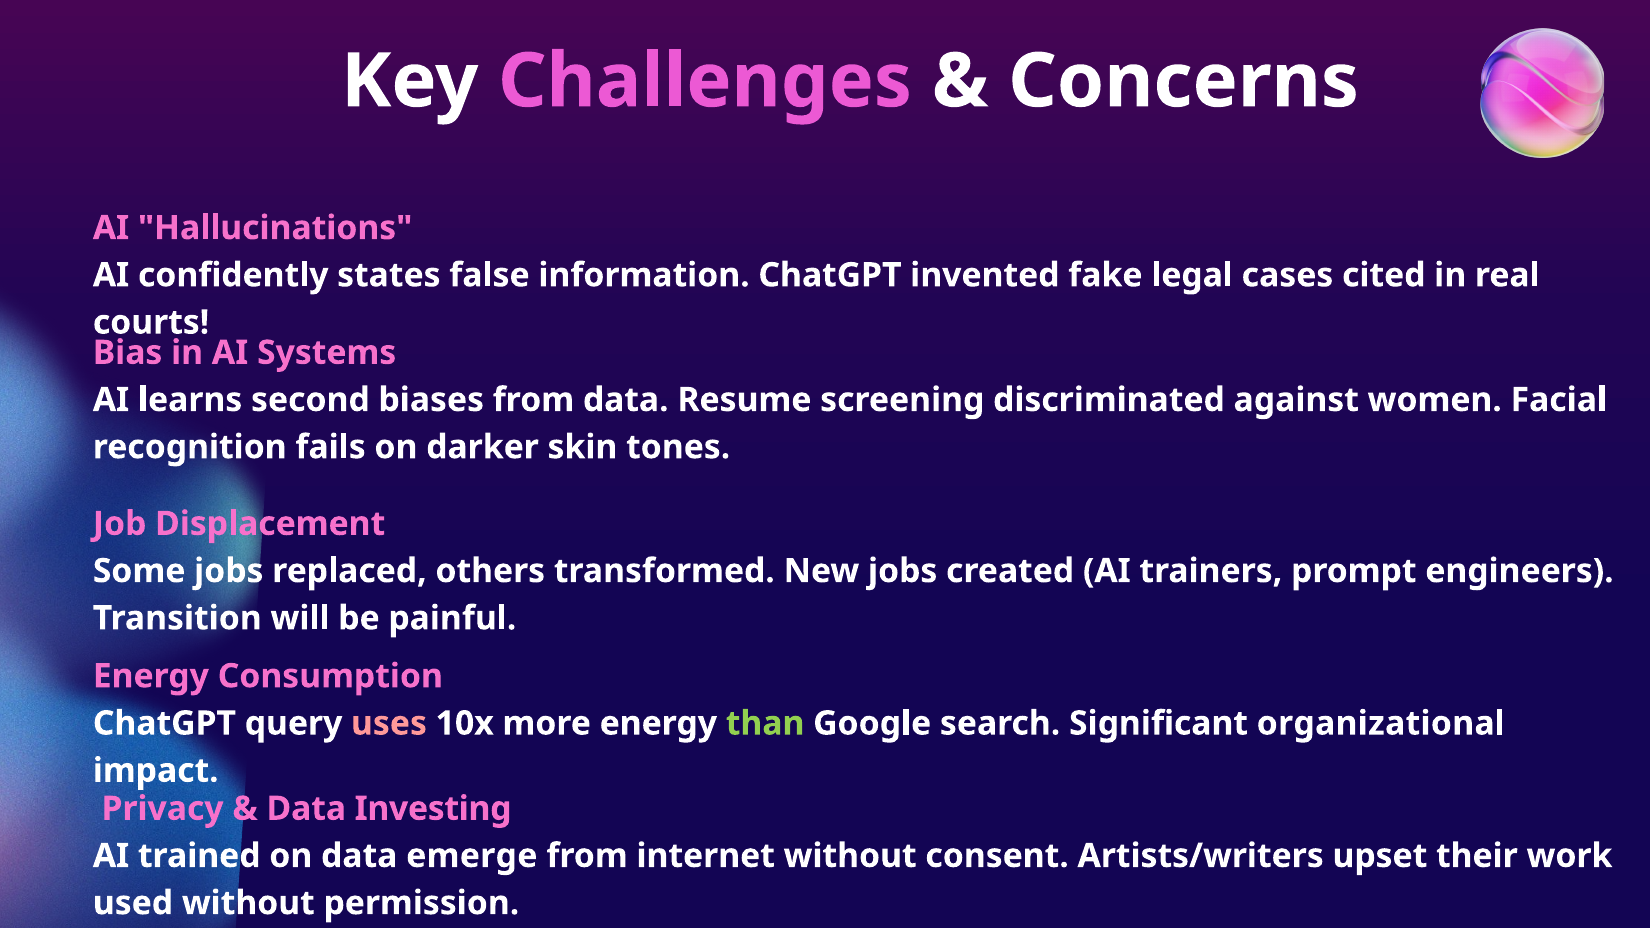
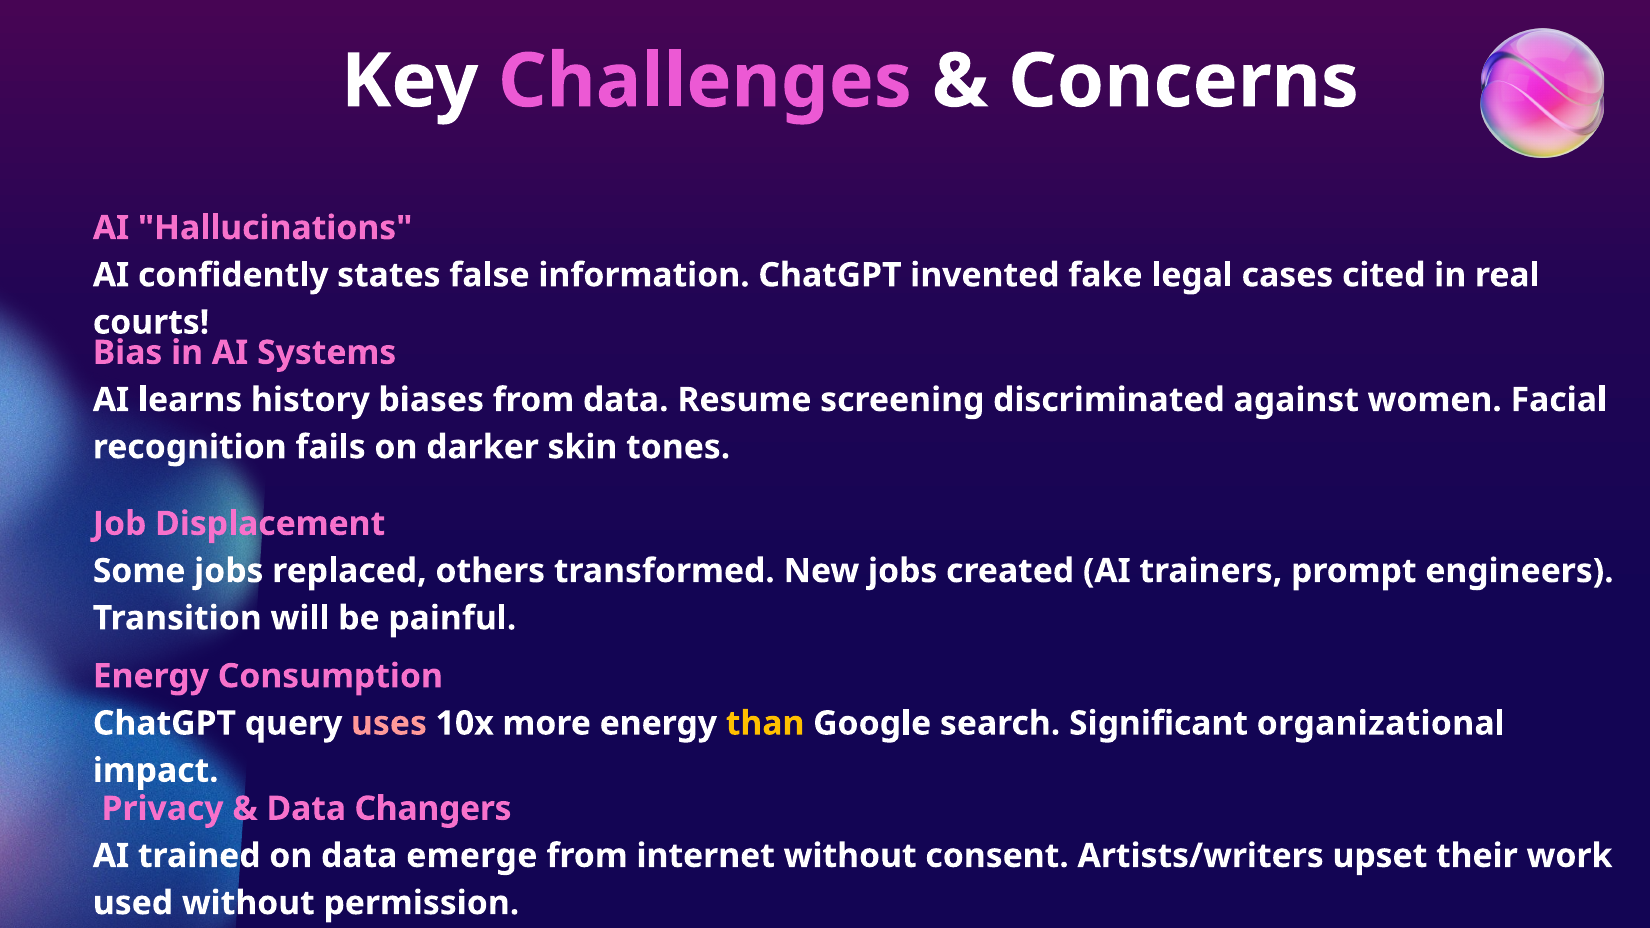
second: second -> history
than colour: light green -> yellow
Investing: Investing -> Changers
